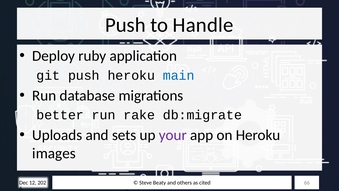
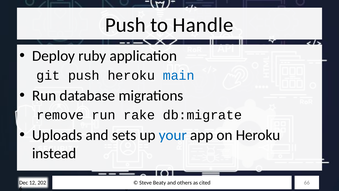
better: better -> remove
your colour: purple -> blue
images: images -> instead
